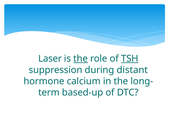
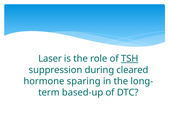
the at (81, 59) underline: present -> none
distant: distant -> cleared
calcium: calcium -> sparing
